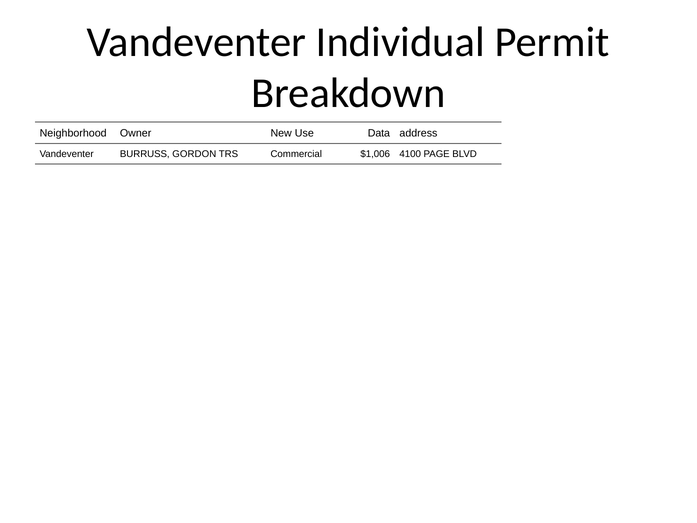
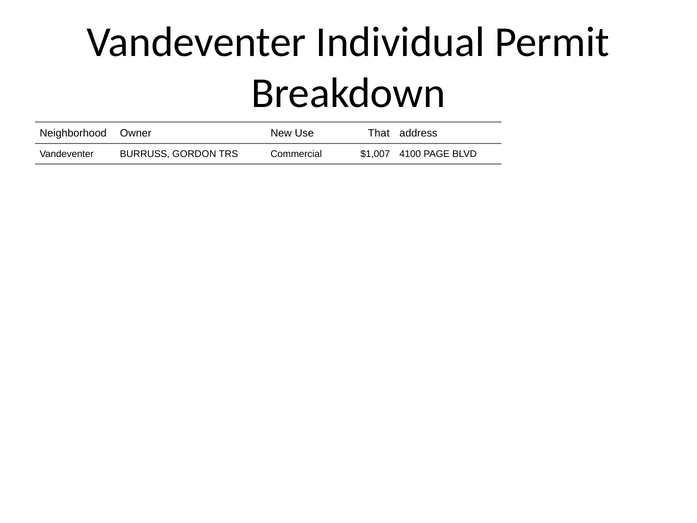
Data: Data -> That
$1,006: $1,006 -> $1,007
